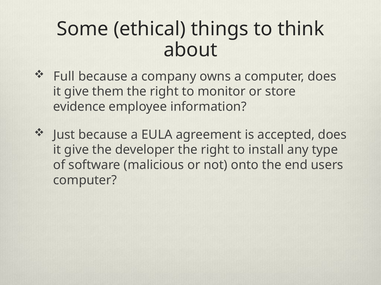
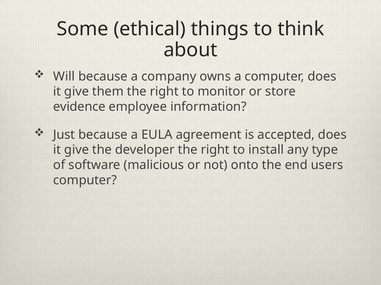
Full: Full -> Will
